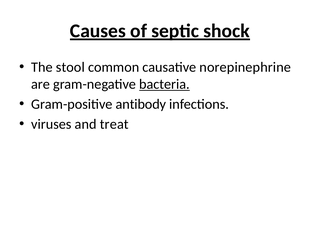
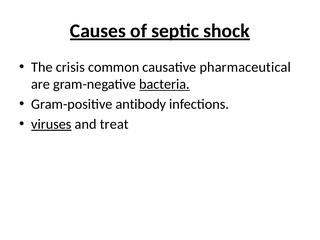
stool: stool -> crisis
norepinephrine: norepinephrine -> pharmaceutical
viruses underline: none -> present
